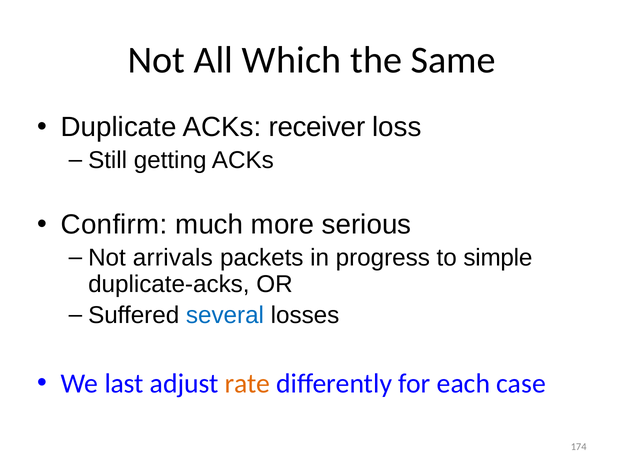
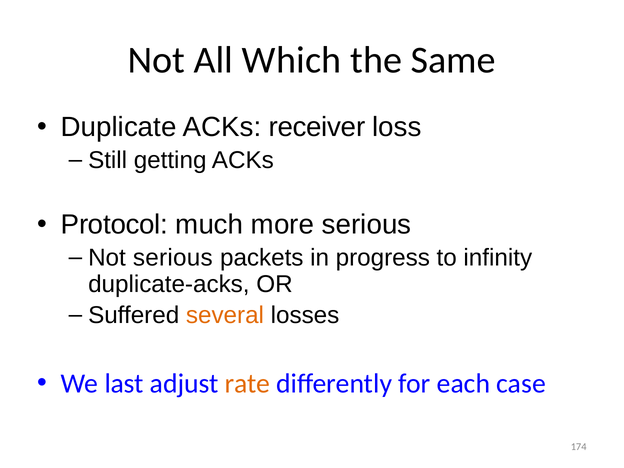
Confirm: Confirm -> Protocol
Not arrivals: arrivals -> serious
simple: simple -> infinity
several colour: blue -> orange
